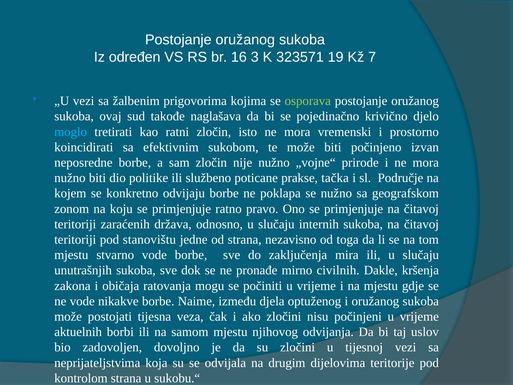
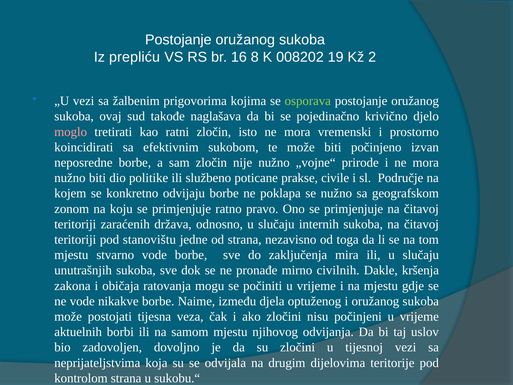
određen: određen -> prepliću
3: 3 -> 8
323571: 323571 -> 008202
7: 7 -> 2
moglo colour: light blue -> pink
tačka: tačka -> civile
